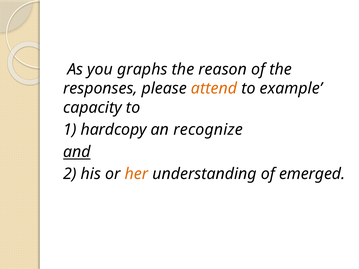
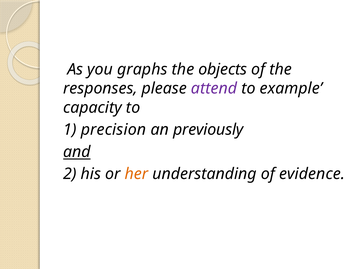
reason: reason -> objects
attend colour: orange -> purple
hardcopy: hardcopy -> precision
recognize: recognize -> previously
emerged: emerged -> evidence
